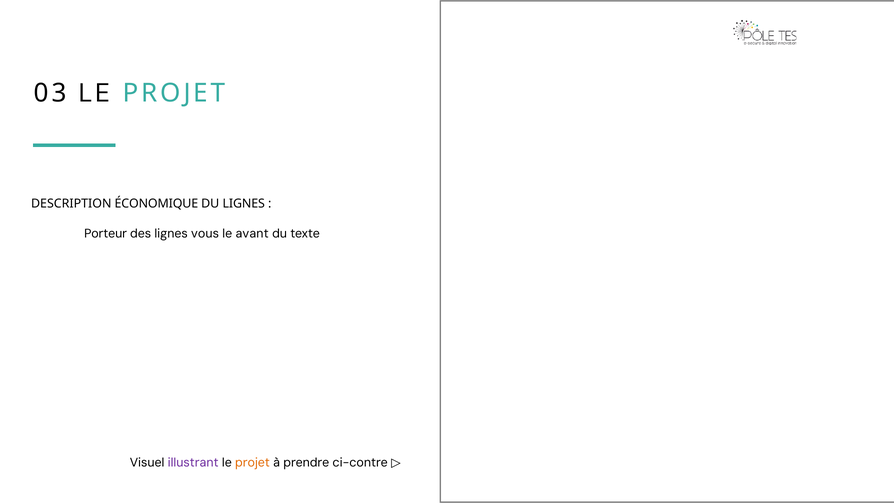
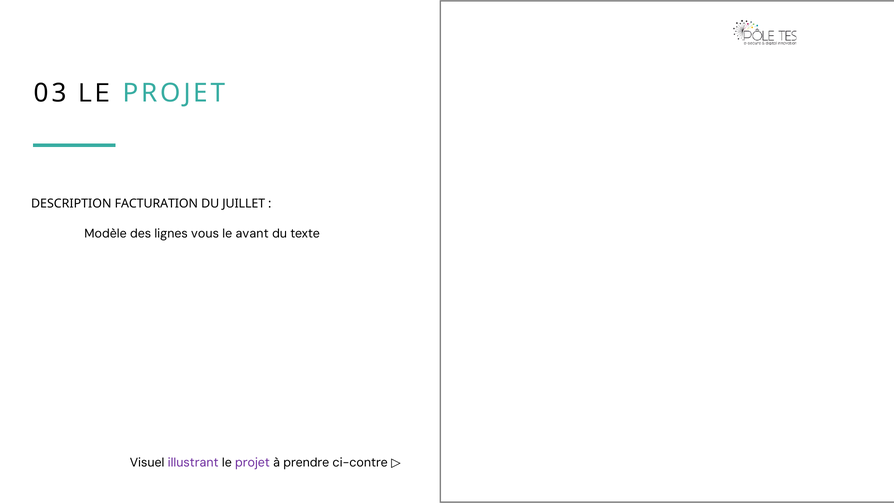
ÉCONOMIQUE: ÉCONOMIQUE -> FACTURATION
DU LIGNES: LIGNES -> JUILLET
Porteur: Porteur -> Modèle
projet at (252, 463) colour: orange -> purple
